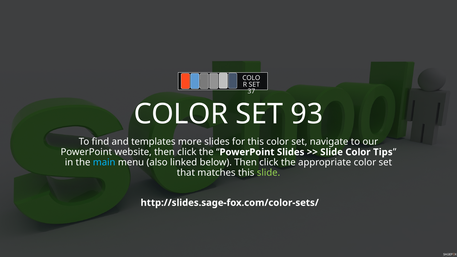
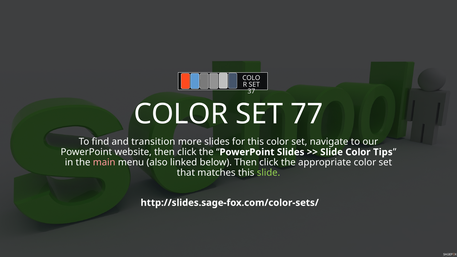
93: 93 -> 77
templates: templates -> transition
main colour: light blue -> pink
